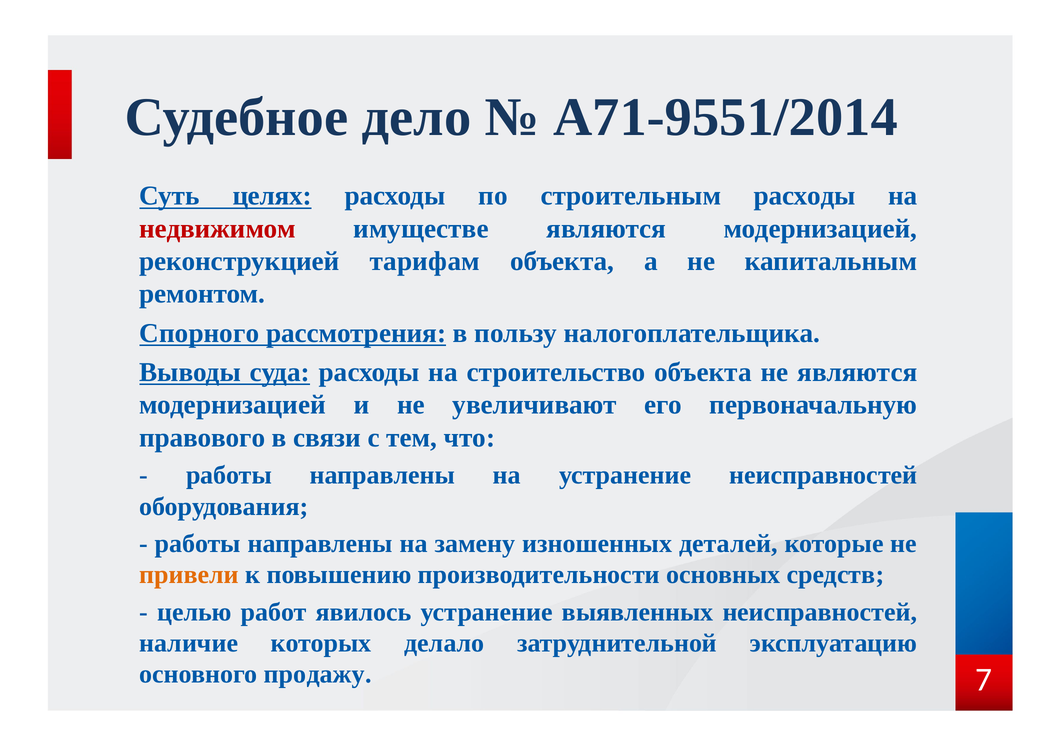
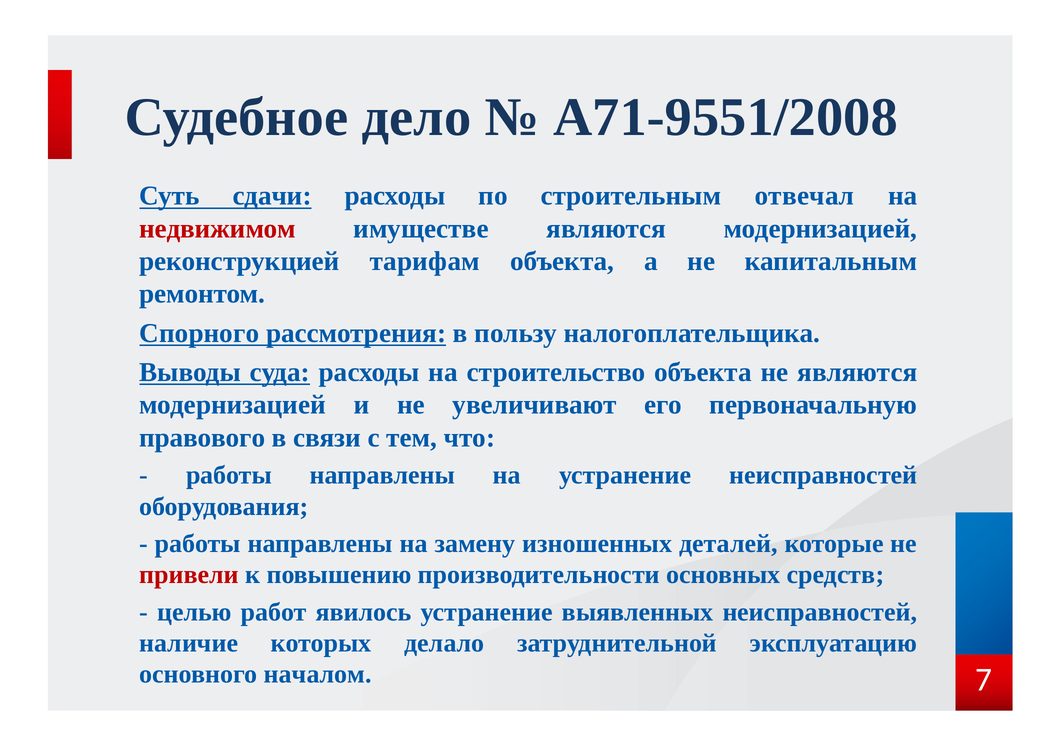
А71-9551/2014: А71-9551/2014 -> А71-9551/2008
целях: целях -> сдачи
строительным расходы: расходы -> отвечал
привели colour: orange -> red
продажу: продажу -> началом
